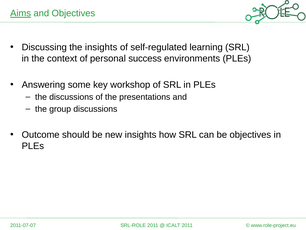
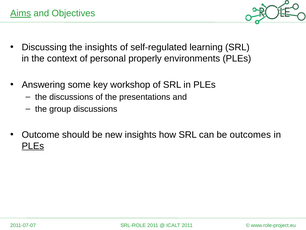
success: success -> properly
be objectives: objectives -> outcomes
PLEs at (33, 146) underline: none -> present
